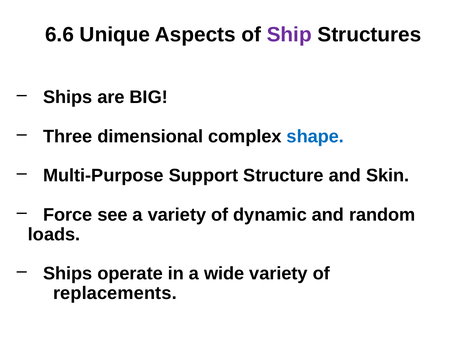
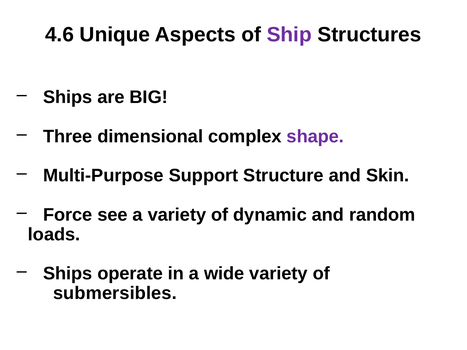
6.6: 6.6 -> 4.6
shape colour: blue -> purple
replacements: replacements -> submersibles
